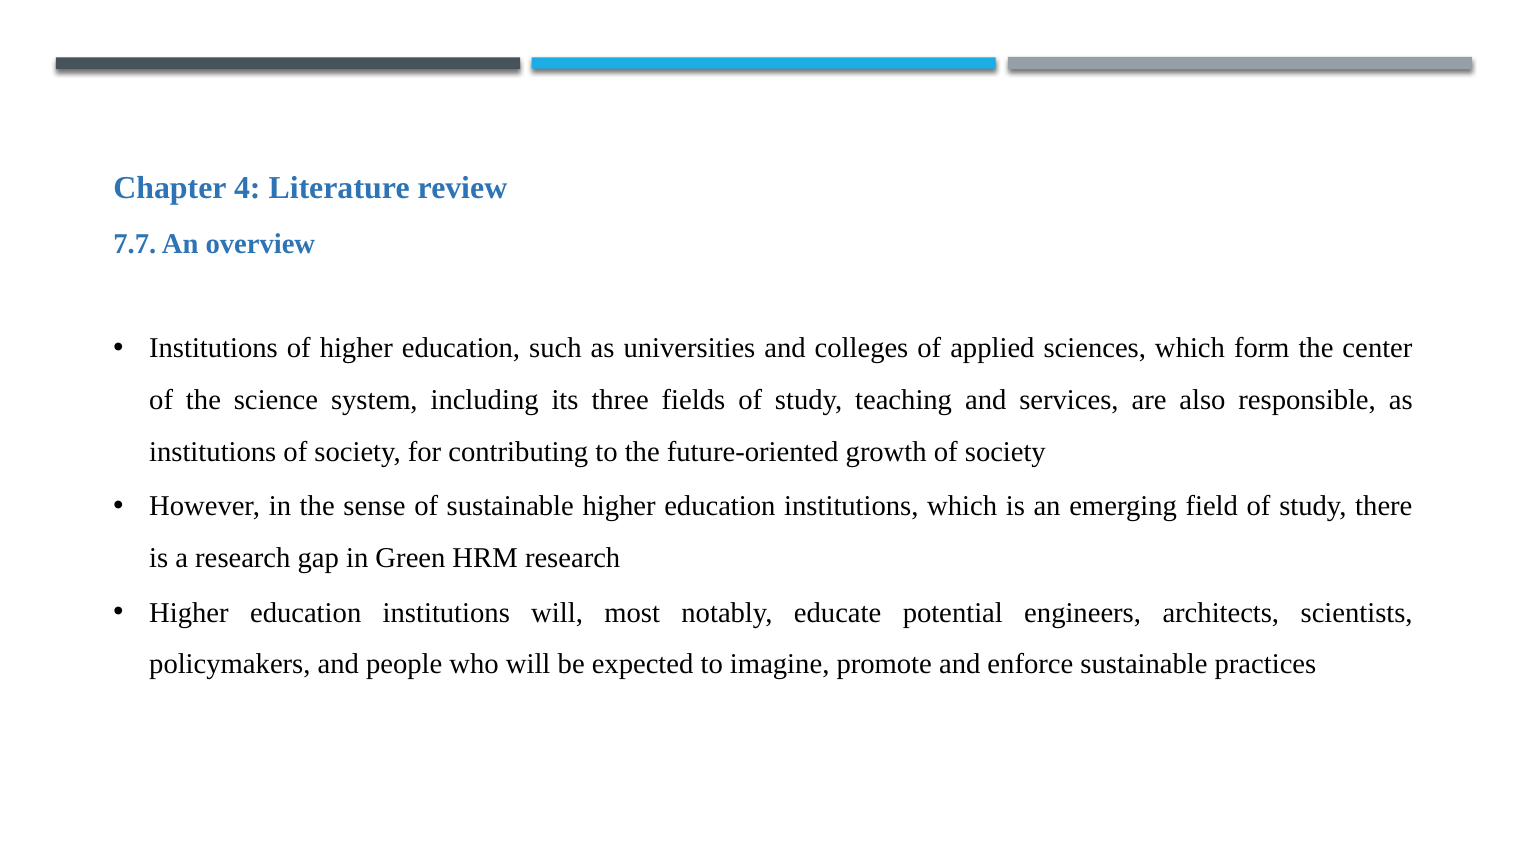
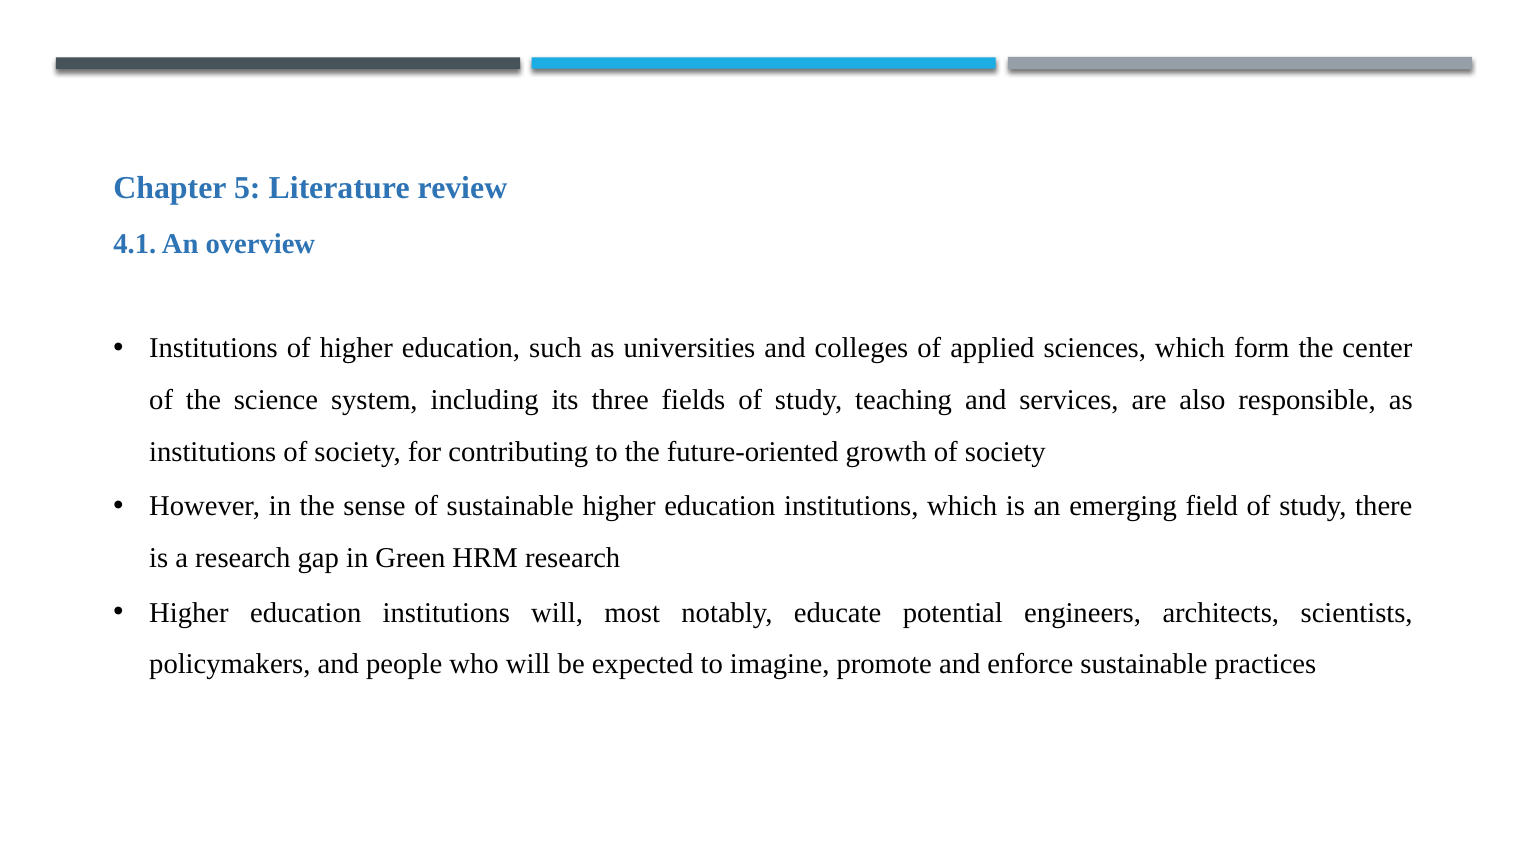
4: 4 -> 5
7.7: 7.7 -> 4.1
